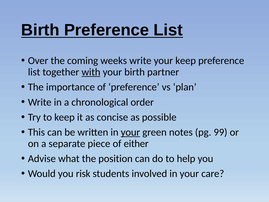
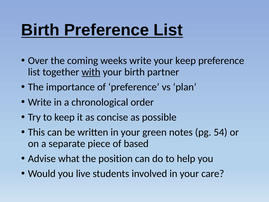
your at (130, 132) underline: present -> none
99: 99 -> 54
either: either -> based
risk: risk -> live
